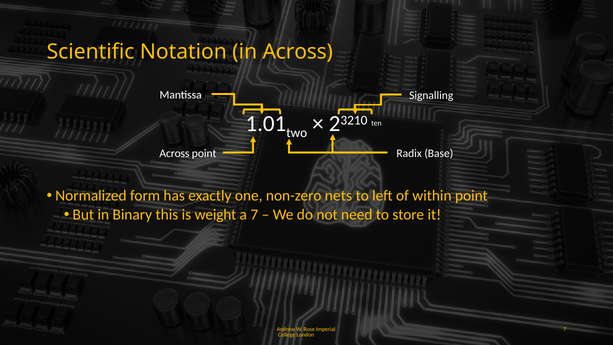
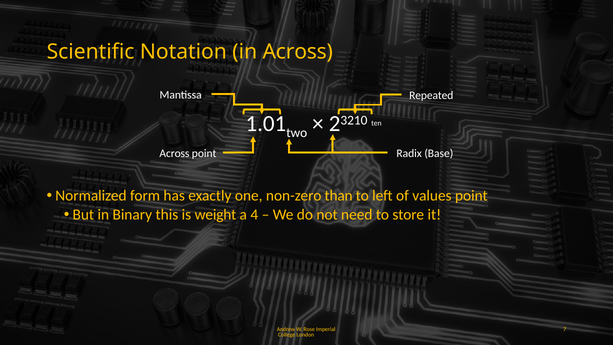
Signalling: Signalling -> Repeated
nets: nets -> than
within: within -> values
a 7: 7 -> 4
